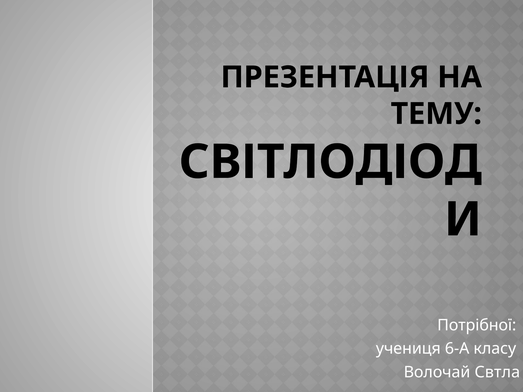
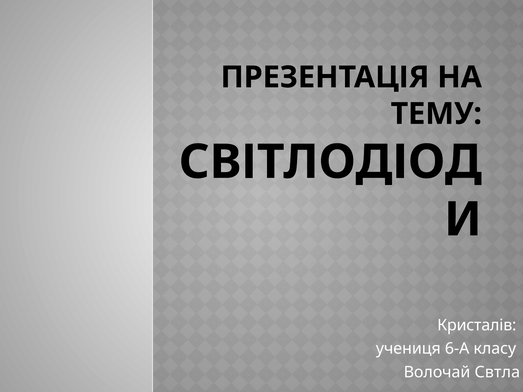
Потрібної: Потрібної -> Кристалів
